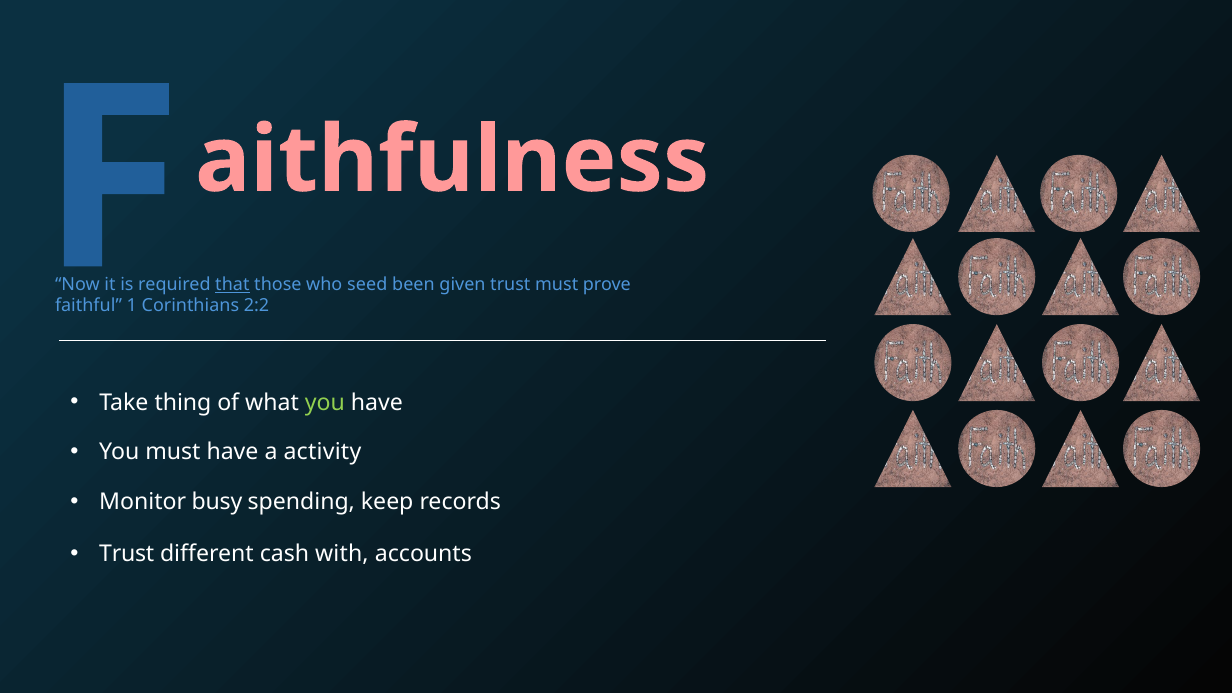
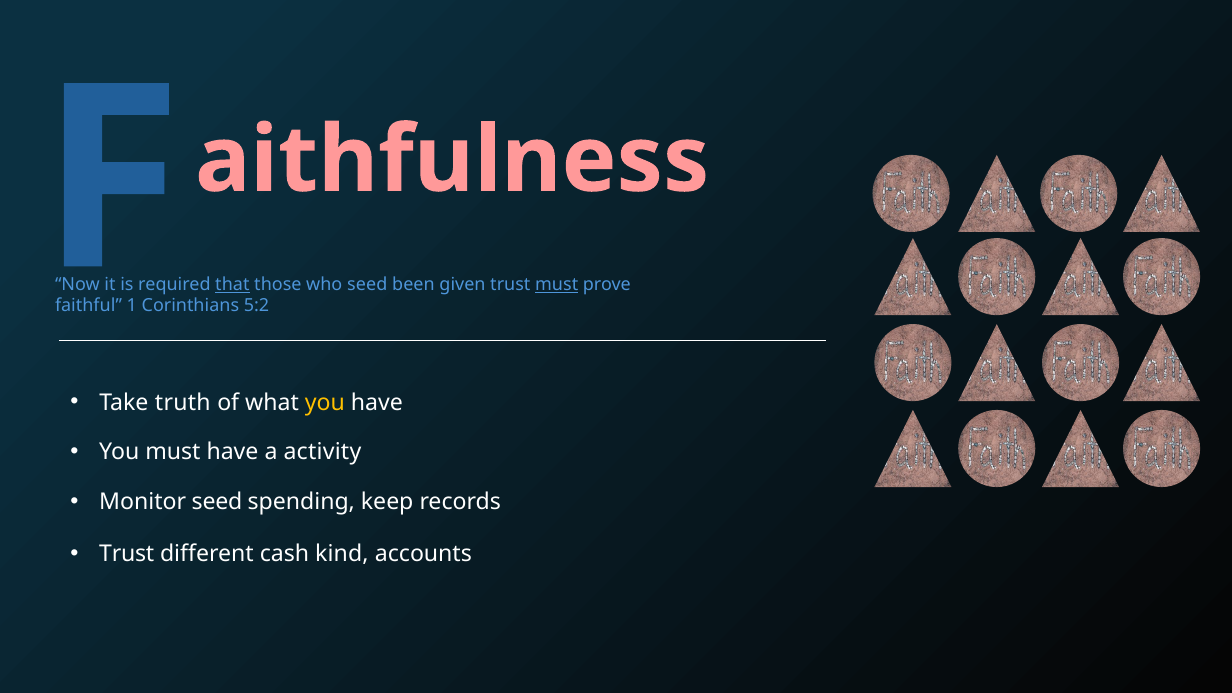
must at (557, 284) underline: none -> present
2:2: 2:2 -> 5:2
thing: thing -> truth
you at (325, 402) colour: light green -> yellow
Monitor busy: busy -> seed
with: with -> kind
